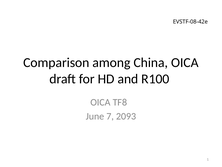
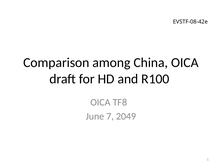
2093: 2093 -> 2049
